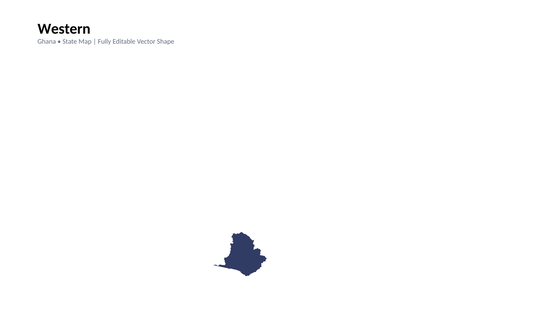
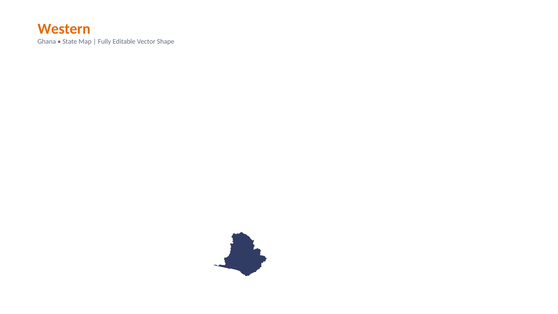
Western colour: black -> orange
